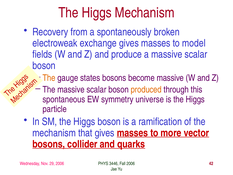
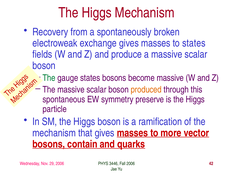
to model: model -> states
The at (49, 78) colour: orange -> green
universe: universe -> preserve
collider: collider -> contain
